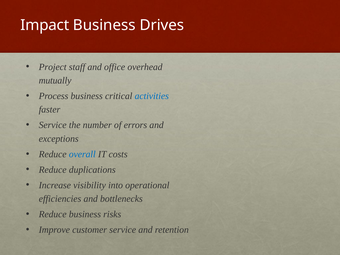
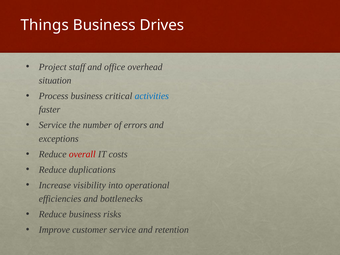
Impact: Impact -> Things
mutually: mutually -> situation
overall colour: blue -> red
